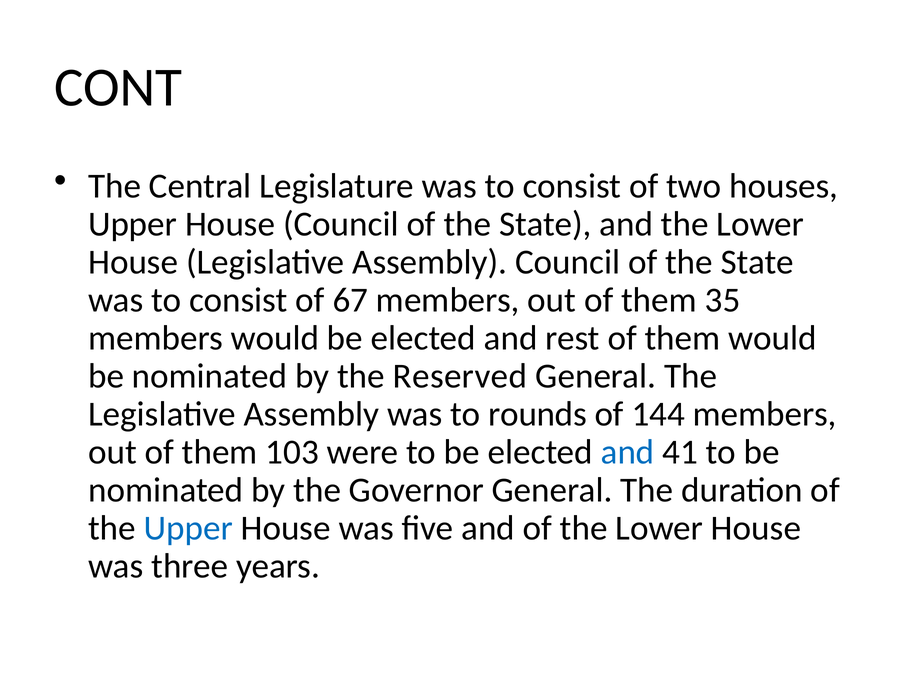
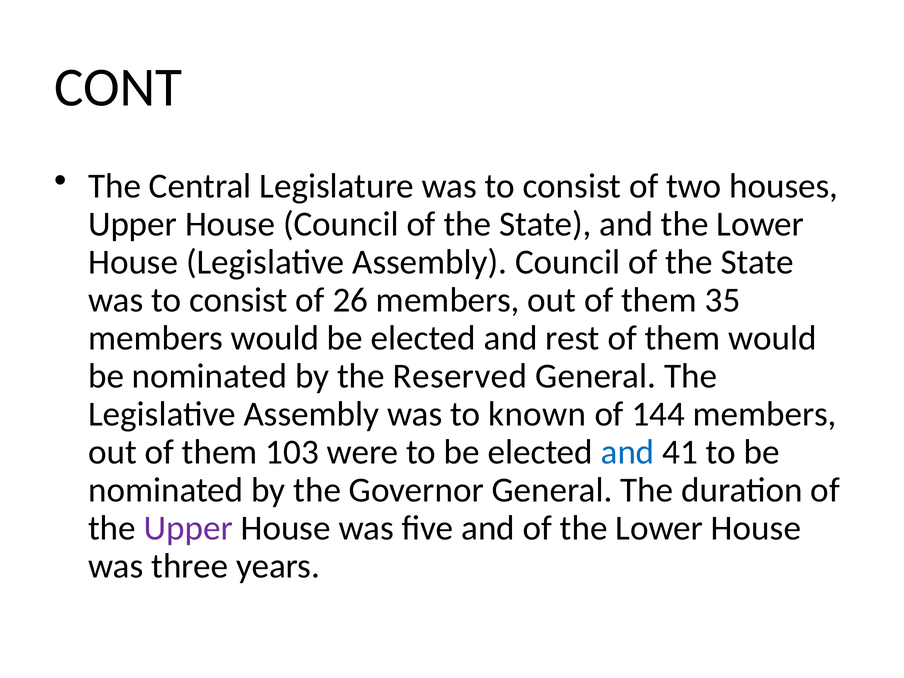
67: 67 -> 26
rounds: rounds -> known
Upper at (188, 528) colour: blue -> purple
